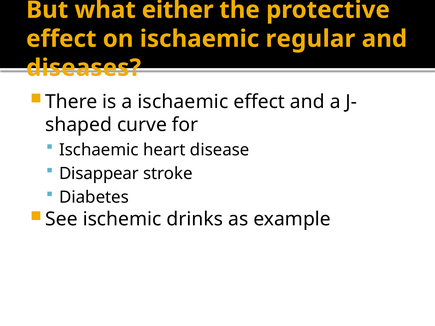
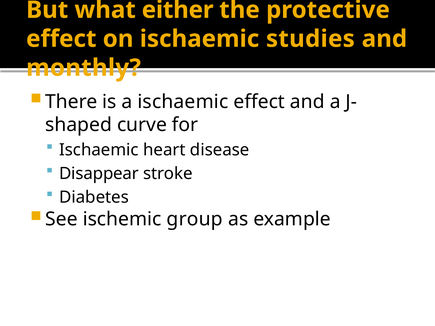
regular: regular -> studies
diseases: diseases -> monthly
drinks: drinks -> group
